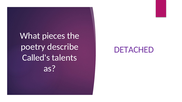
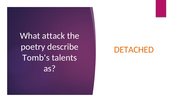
pieces: pieces -> attack
DETACHED colour: purple -> orange
Called's: Called's -> Tomb's
